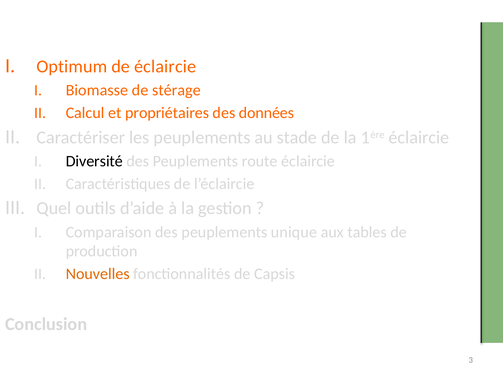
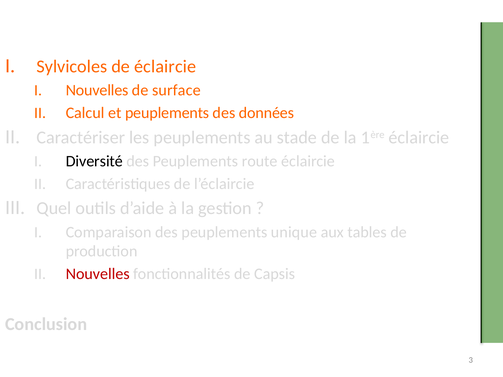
Optimum: Optimum -> Sylvicoles
Biomasse at (97, 90): Biomasse -> Nouvelles
stérage: stérage -> surface
et propriétaires: propriétaires -> peuplements
Nouvelles at (98, 274) colour: orange -> red
